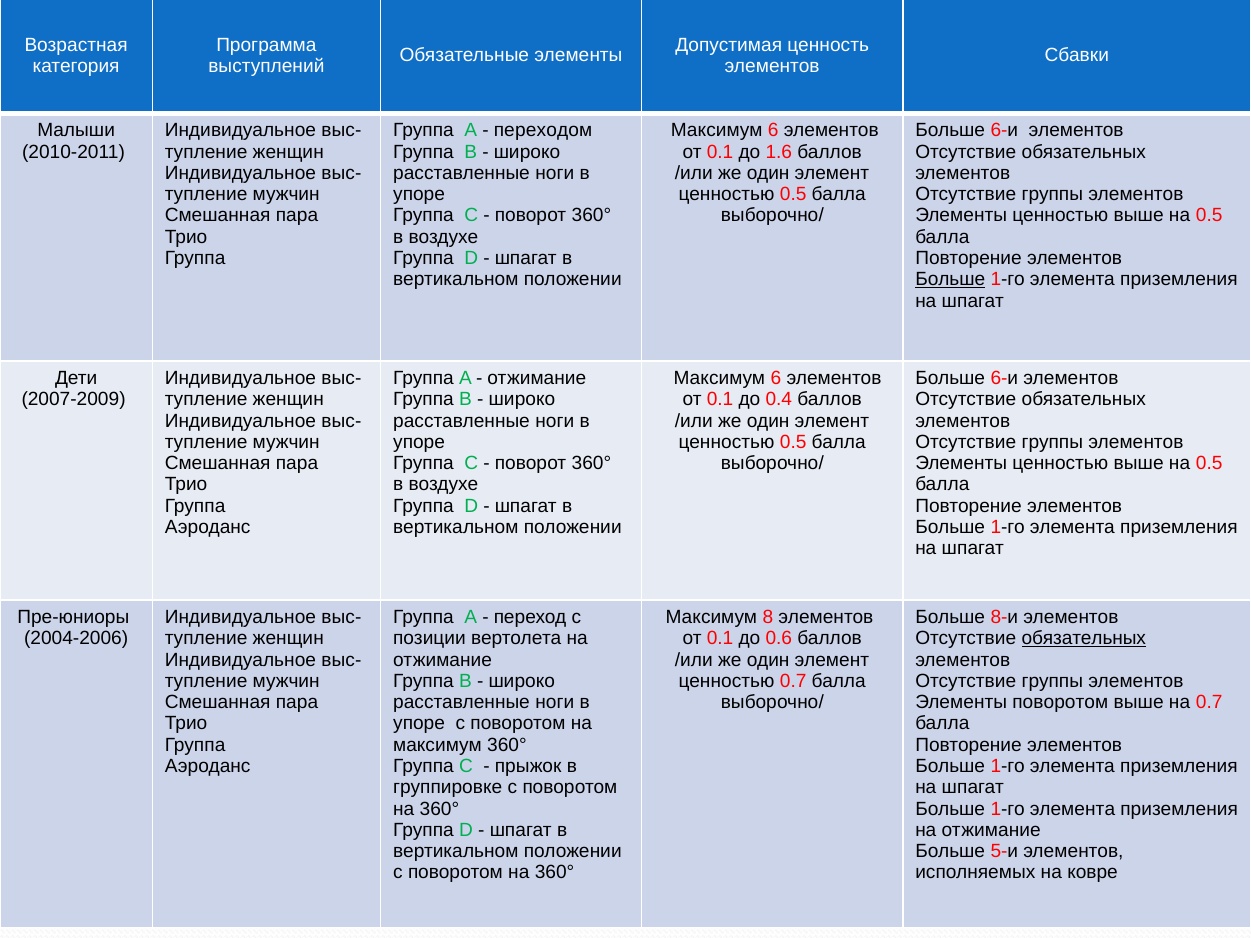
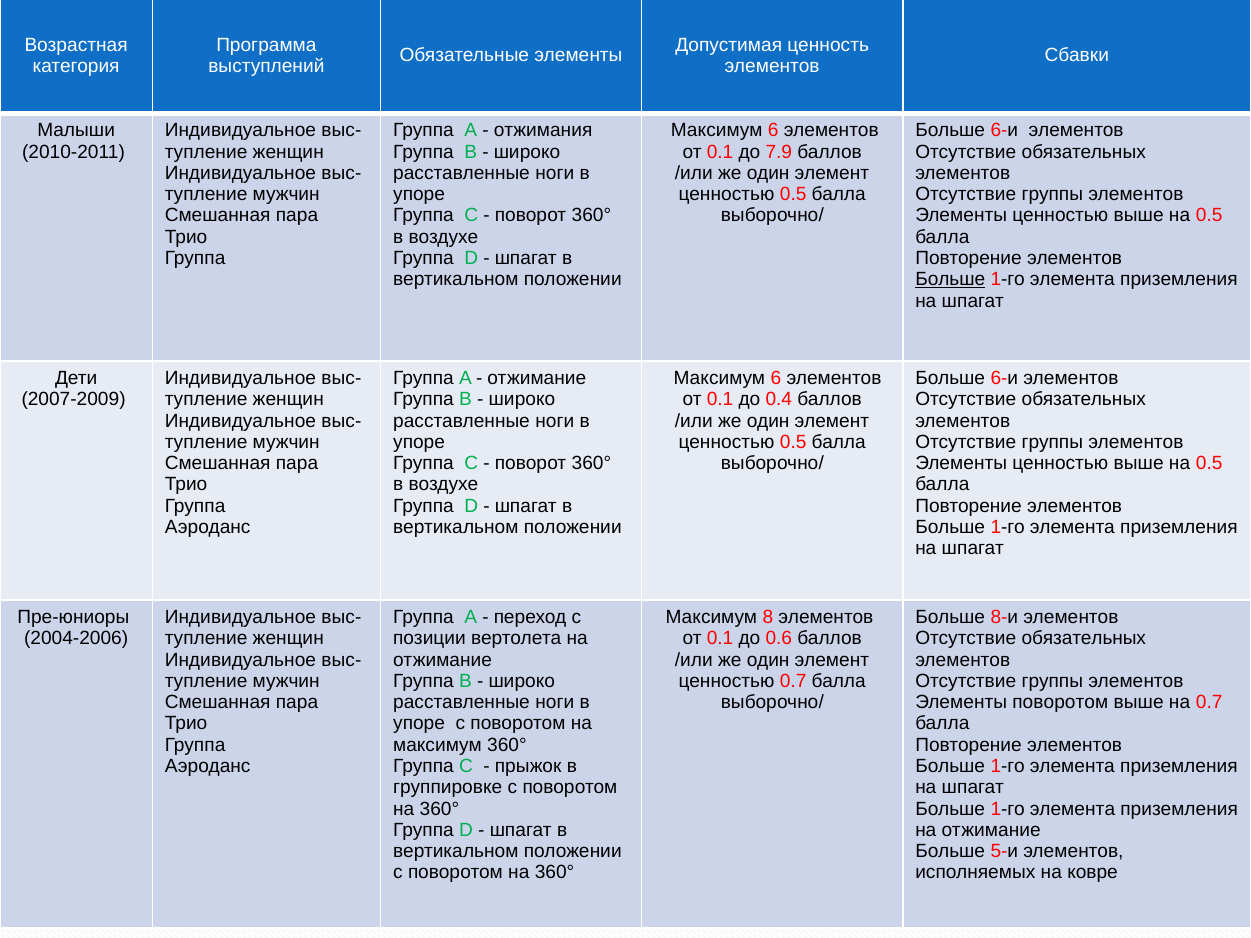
переходом: переходом -> отжимания
1.6: 1.6 -> 7.9
обязательных at (1084, 639) underline: present -> none
